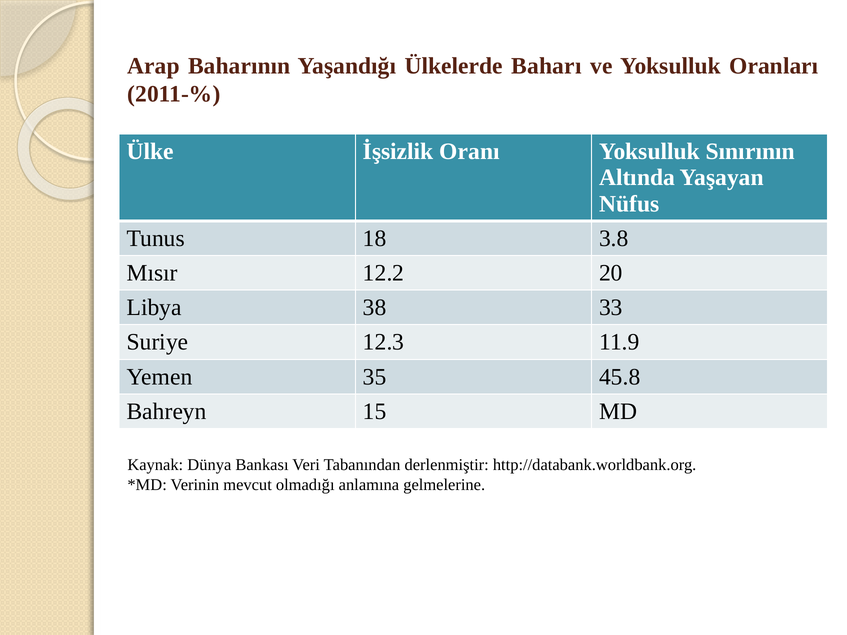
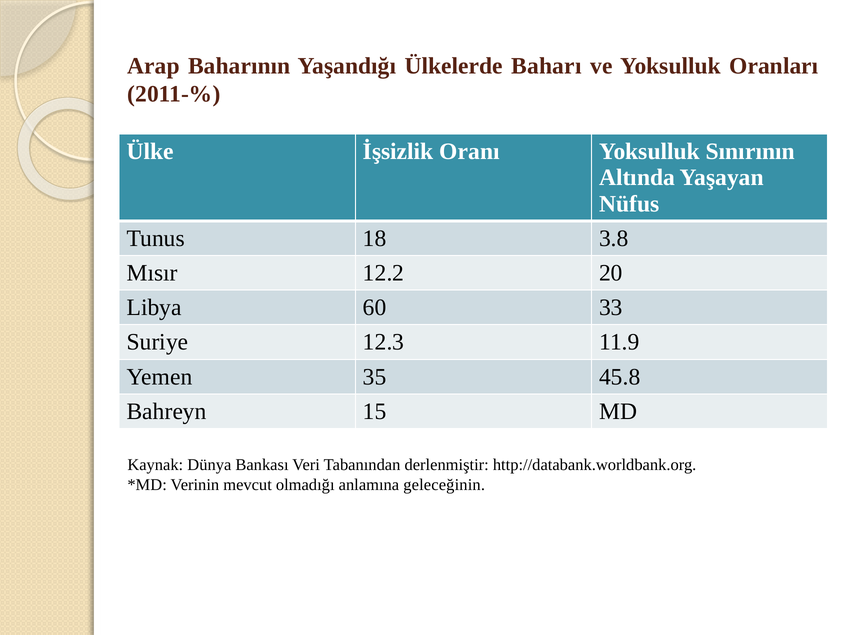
38: 38 -> 60
gelmelerine: gelmelerine -> geleceğinin
